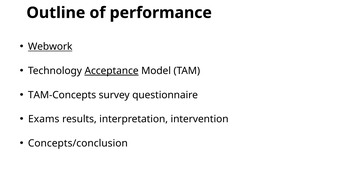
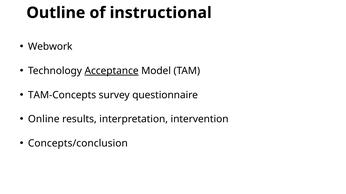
performance: performance -> instructional
Webwork underline: present -> none
Exams: Exams -> Online
